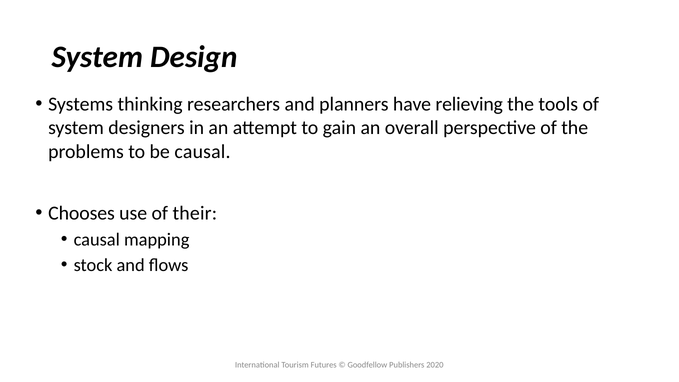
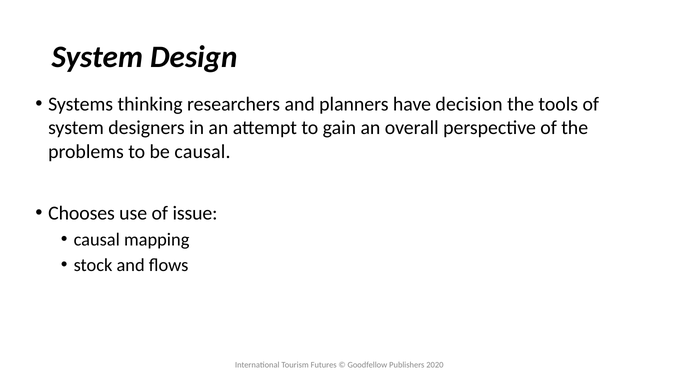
relieving: relieving -> decision
their: their -> issue
